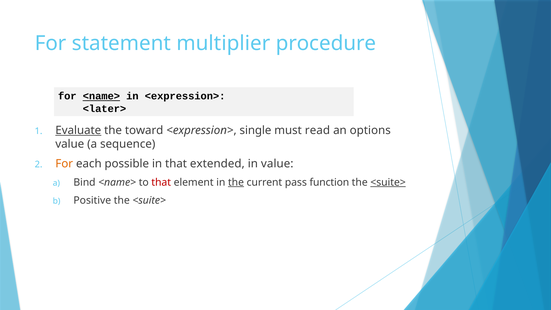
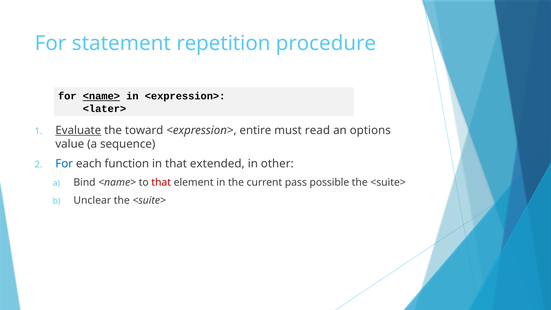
multiplier: multiplier -> repetition
single: single -> entire
For at (64, 164) colour: orange -> blue
possible: possible -> function
in value: value -> other
the at (236, 182) underline: present -> none
function: function -> possible
<suite> at (388, 182) underline: present -> none
Positive: Positive -> Unclear
